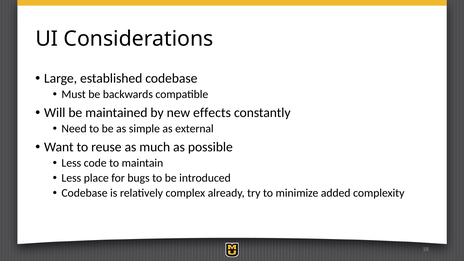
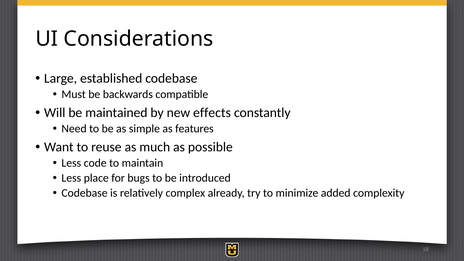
external: external -> features
